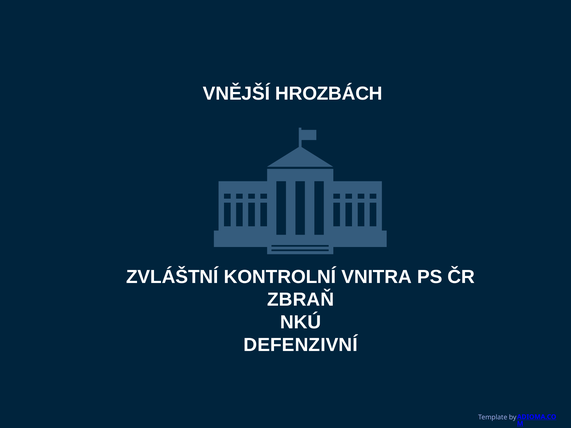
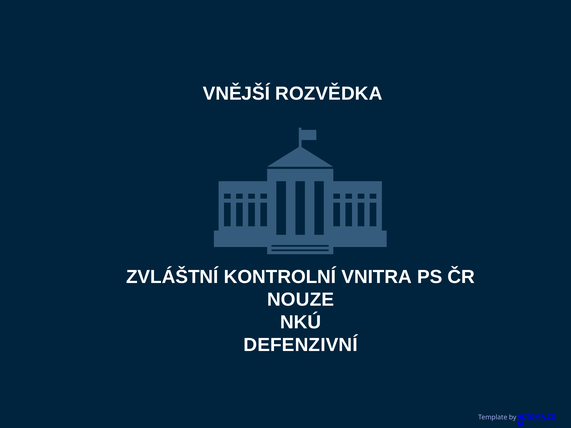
HROZBÁCH: HROZBÁCH -> ROZVĚDKA
ZBRAŇ: ZBRAŇ -> NOUZE
